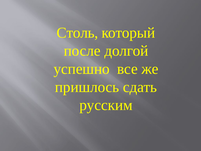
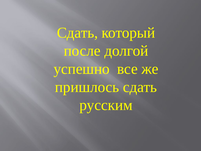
Столь at (77, 33): Столь -> Сдать
